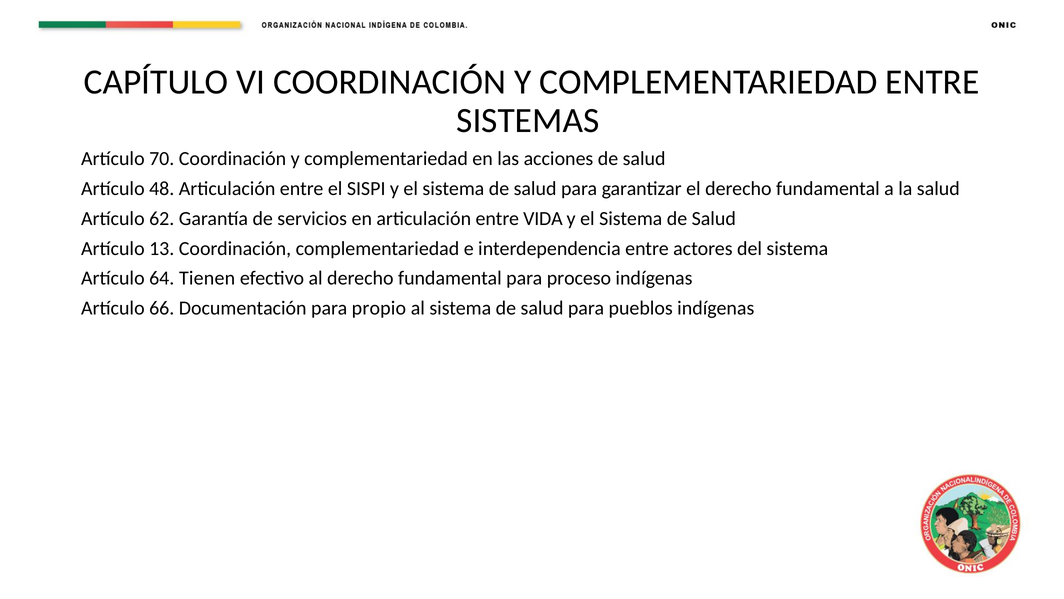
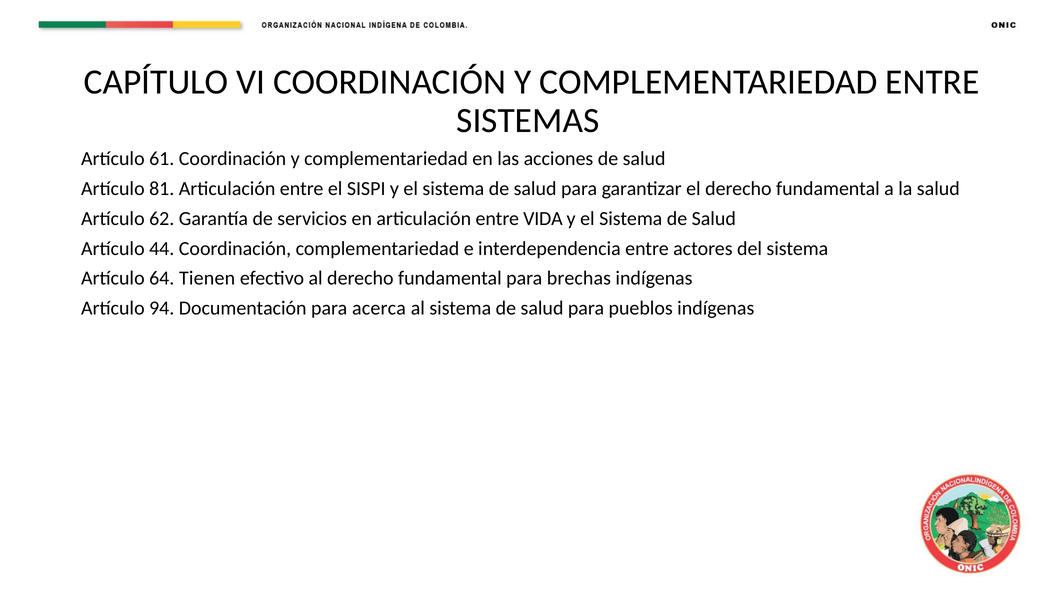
70: 70 -> 61
48: 48 -> 81
13: 13 -> 44
proceso: proceso -> brechas
66: 66 -> 94
propio: propio -> acerca
